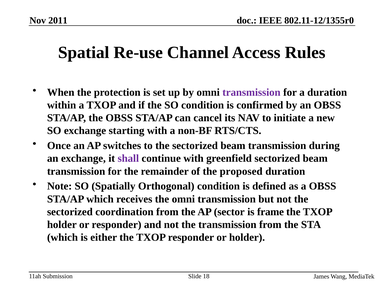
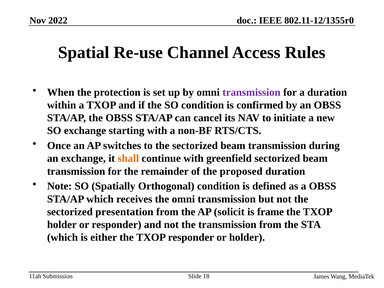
2011: 2011 -> 2022
shall colour: purple -> orange
coordination: coordination -> presentation
sector: sector -> solicit
